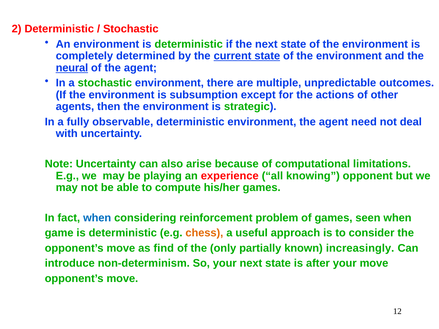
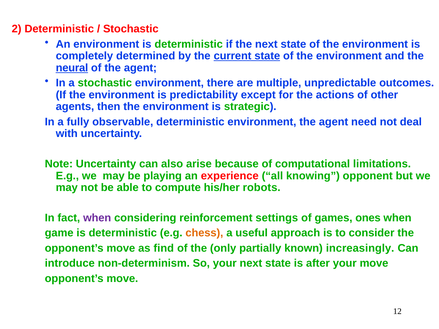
subsumption: subsumption -> predictability
his/her games: games -> robots
when at (97, 218) colour: blue -> purple
problem: problem -> settings
seen: seen -> ones
